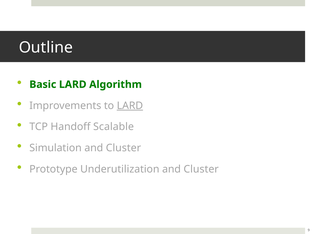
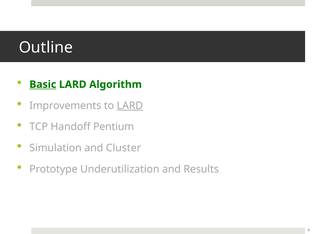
Basic underline: none -> present
Scalable: Scalable -> Pentium
Cluster at (201, 170): Cluster -> Results
